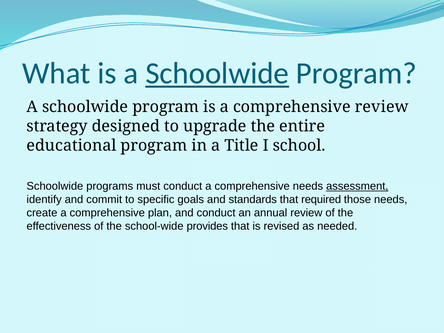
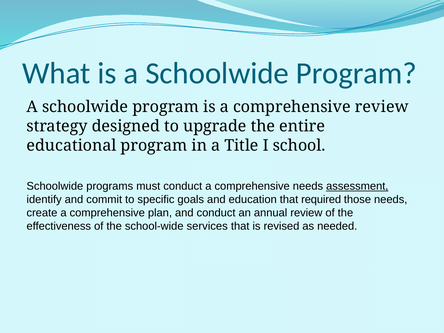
Schoolwide at (217, 73) underline: present -> none
standards: standards -> education
provides: provides -> services
